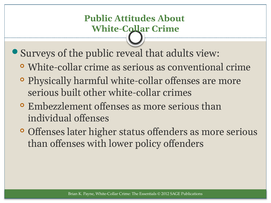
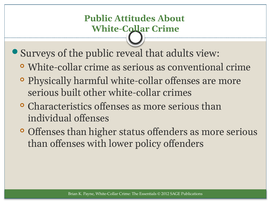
Embezzlement: Embezzlement -> Characteristics
Offenses later: later -> than
